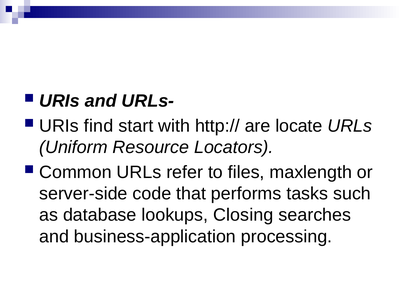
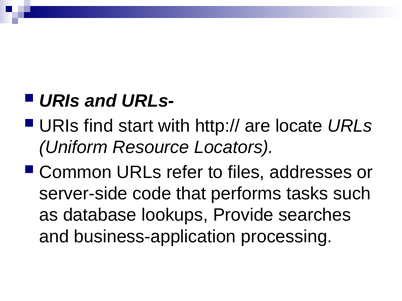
maxlength: maxlength -> addresses
Closing: Closing -> Provide
